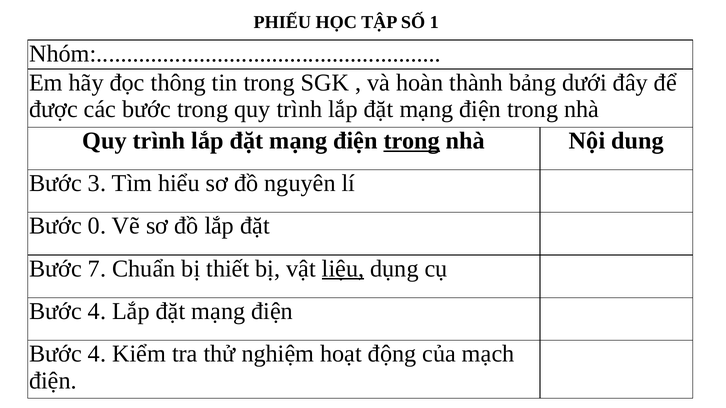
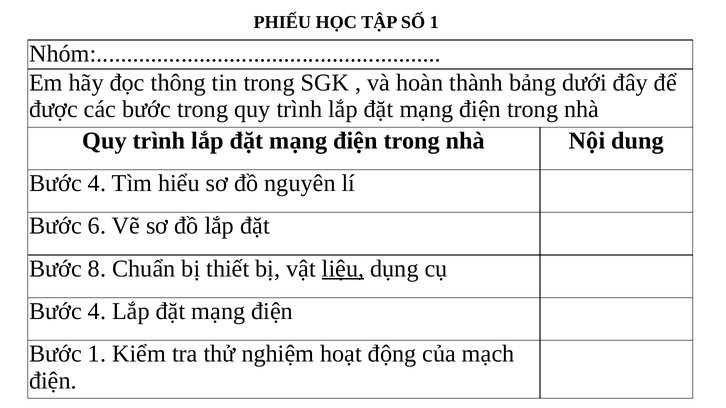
trong at (412, 141) underline: present -> none
3 at (97, 183): 3 -> 4
0: 0 -> 6
7: 7 -> 8
4 at (97, 354): 4 -> 1
